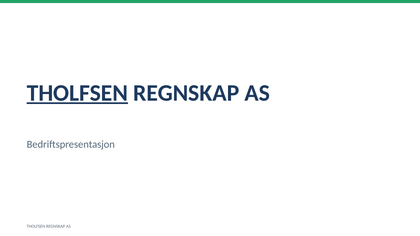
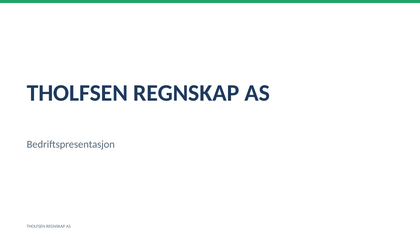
THOLFSEN at (77, 93) underline: present -> none
